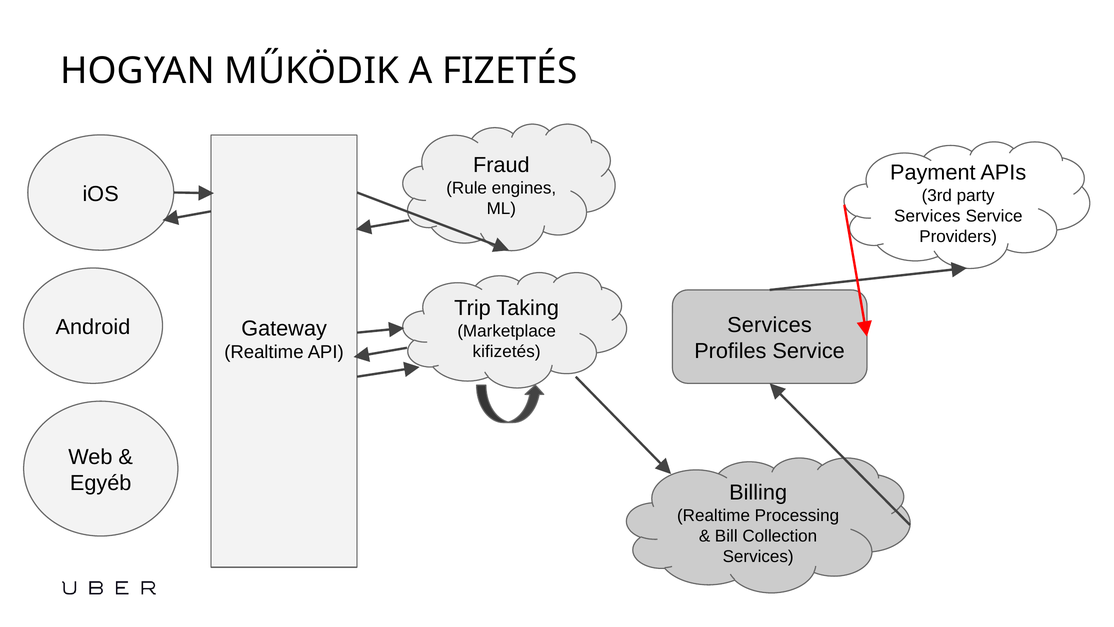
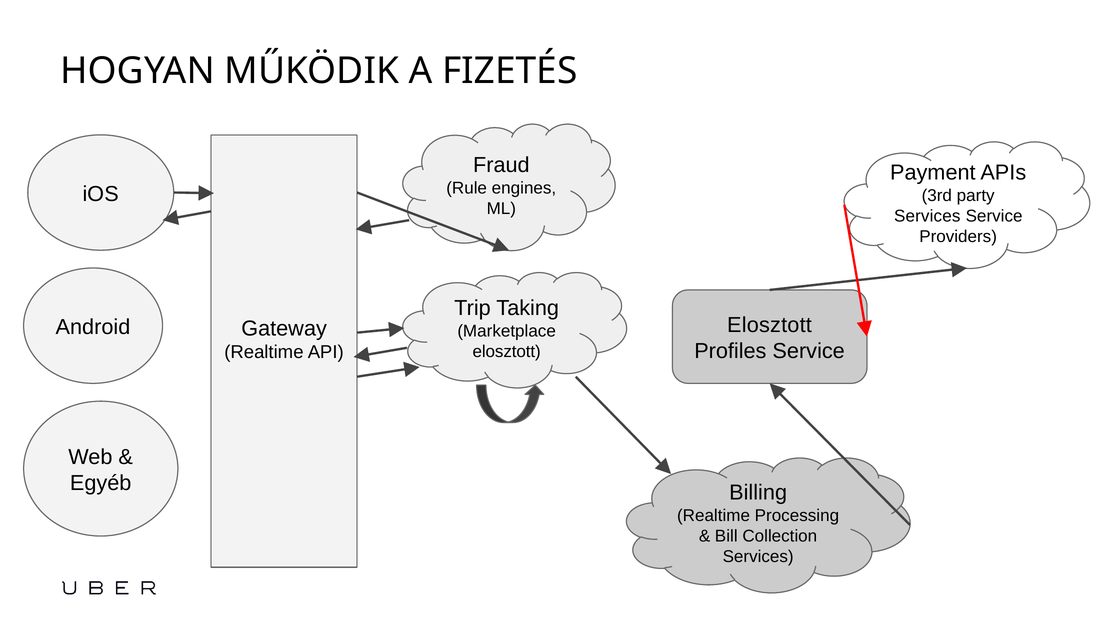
Services at (769, 325): Services -> Elosztott
kifizetés at (507, 351): kifizetés -> elosztott
